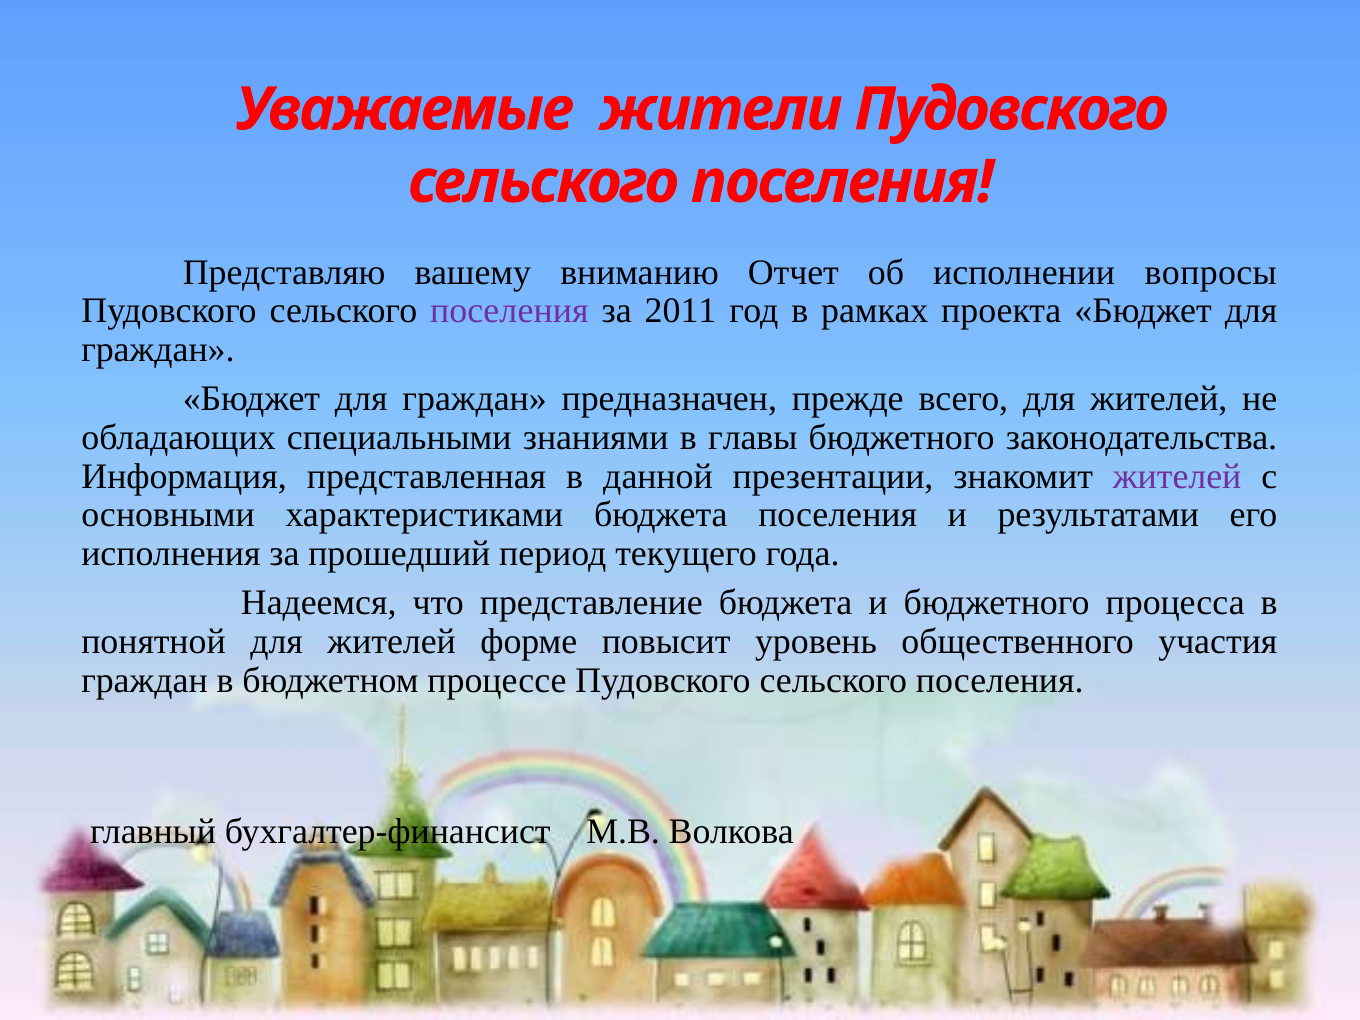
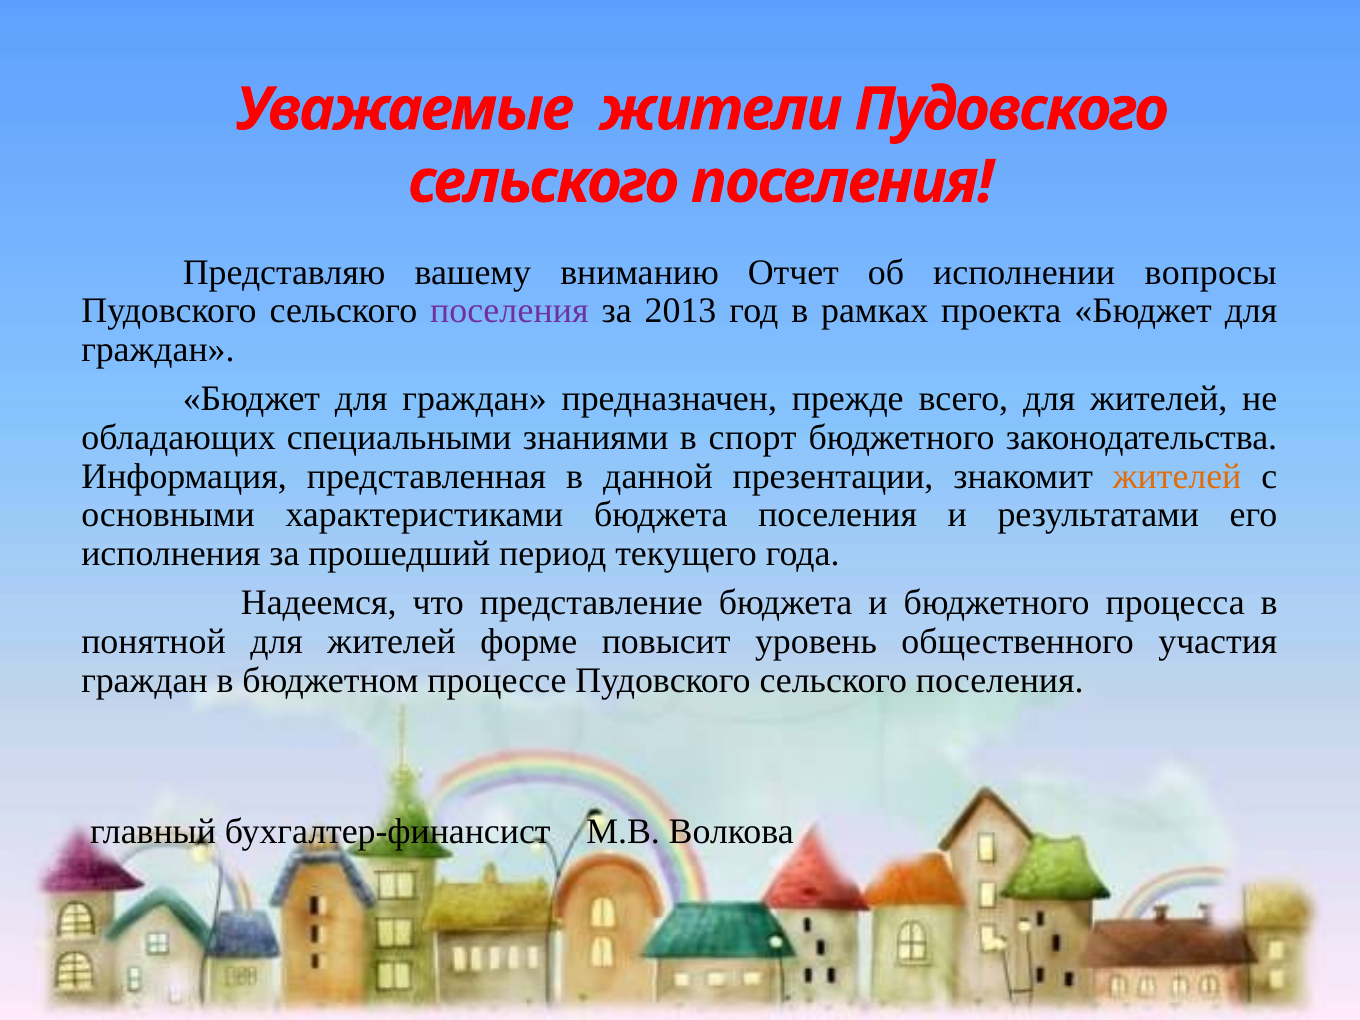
2011: 2011 -> 2013
главы: главы -> спорт
жителей at (1177, 476) colour: purple -> orange
